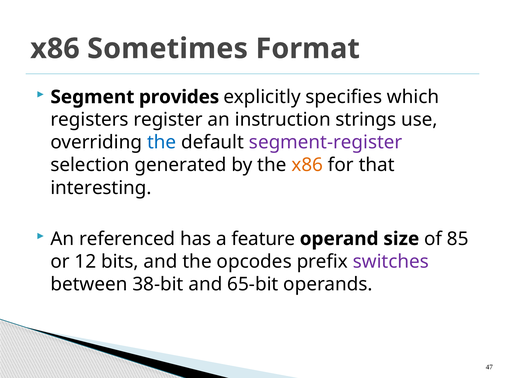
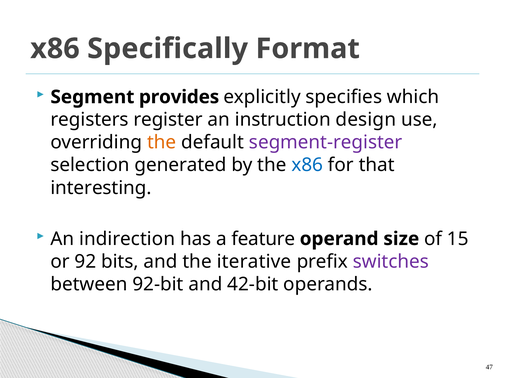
Sometimes: Sometimes -> Specifically
strings: strings -> design
the at (162, 143) colour: blue -> orange
x86 at (307, 165) colour: orange -> blue
referenced: referenced -> indirection
85: 85 -> 15
12: 12 -> 92
opcodes: opcodes -> iterative
38-bit: 38-bit -> 92-bit
65-bit: 65-bit -> 42-bit
